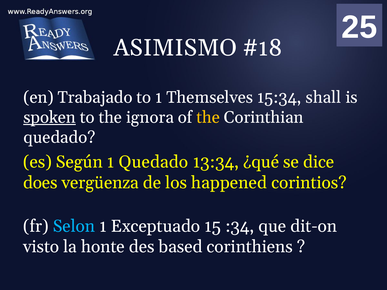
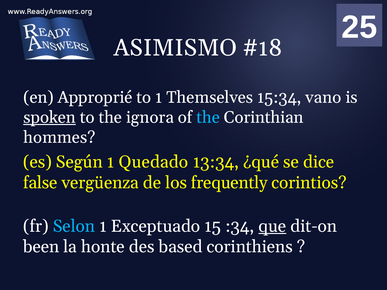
Trabajado: Trabajado -> Approprié
shall: shall -> vano
the at (208, 118) colour: yellow -> light blue
quedado at (59, 138): quedado -> hommes
does: does -> false
happened: happened -> frequently
que underline: none -> present
visto: visto -> been
